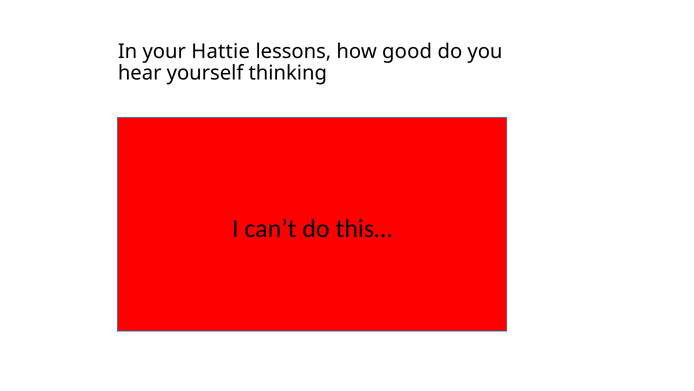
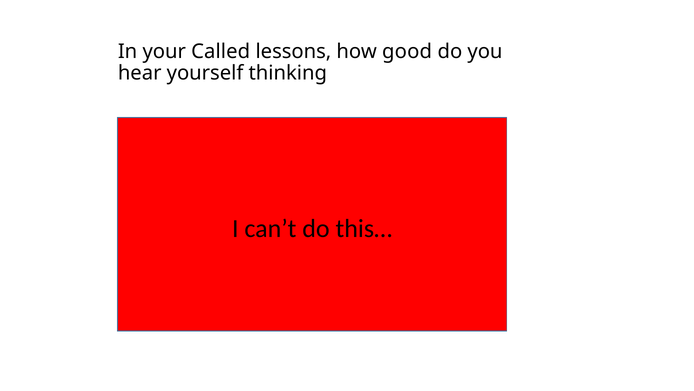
Hattie: Hattie -> Called
